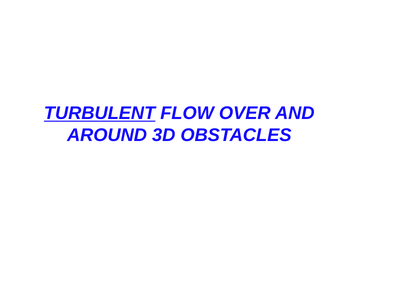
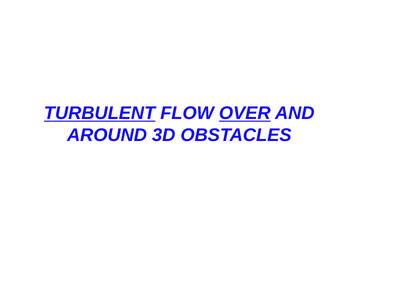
OVER underline: none -> present
